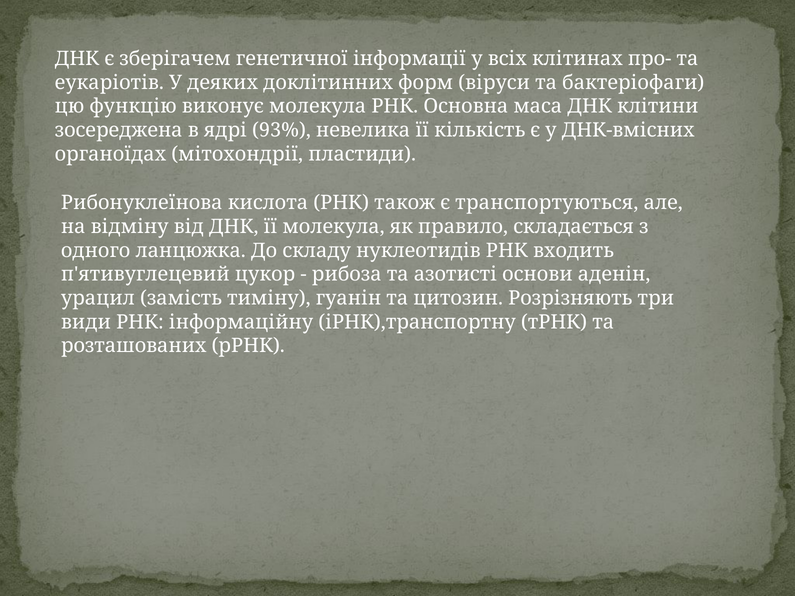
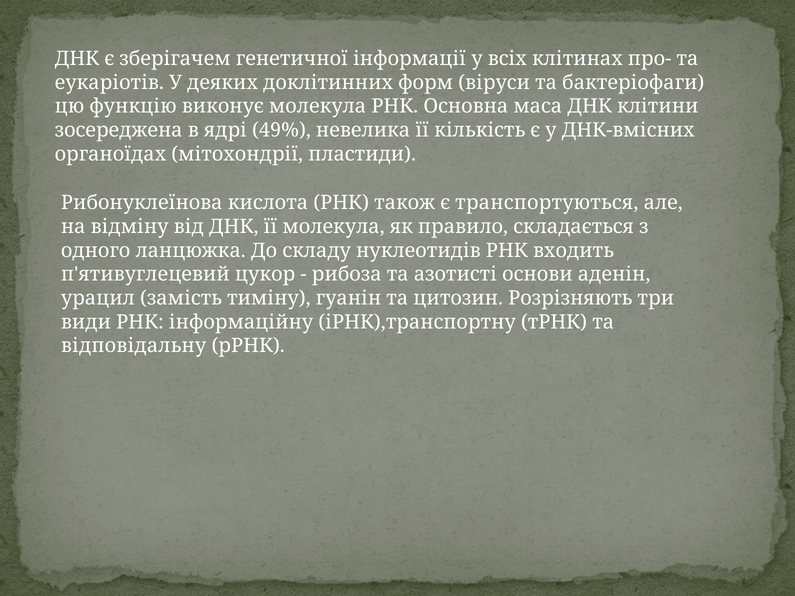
93%: 93% -> 49%
розташованих: розташованих -> відповідальну
